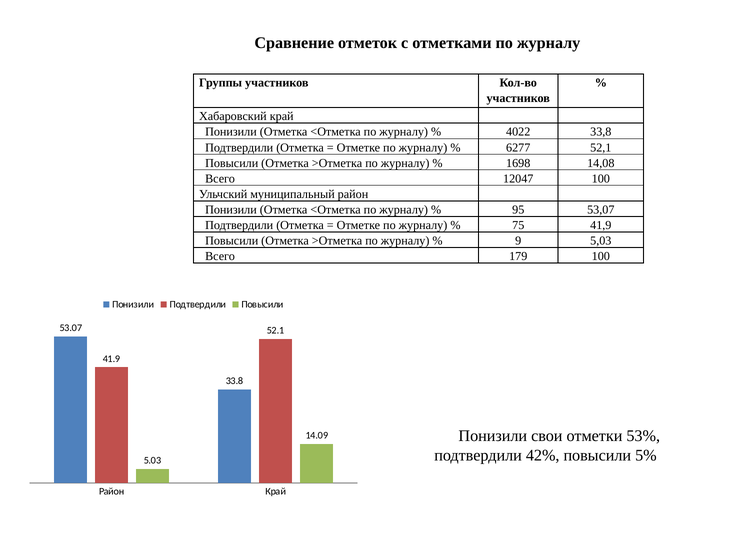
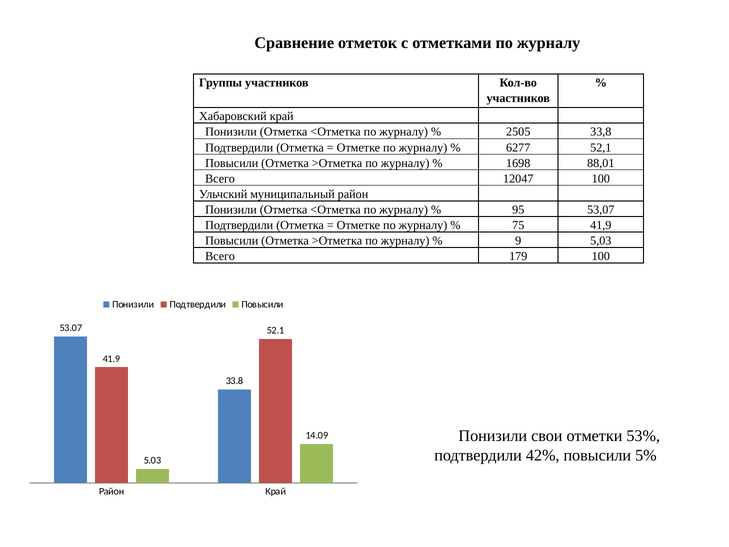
4022: 4022 -> 2505
14,08: 14,08 -> 88,01
